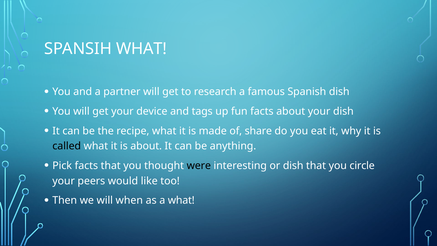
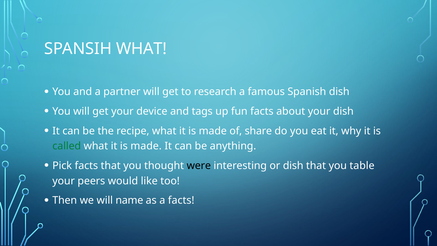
called colour: black -> green
about at (146, 146): about -> made
circle: circle -> table
when: when -> name
a what: what -> facts
